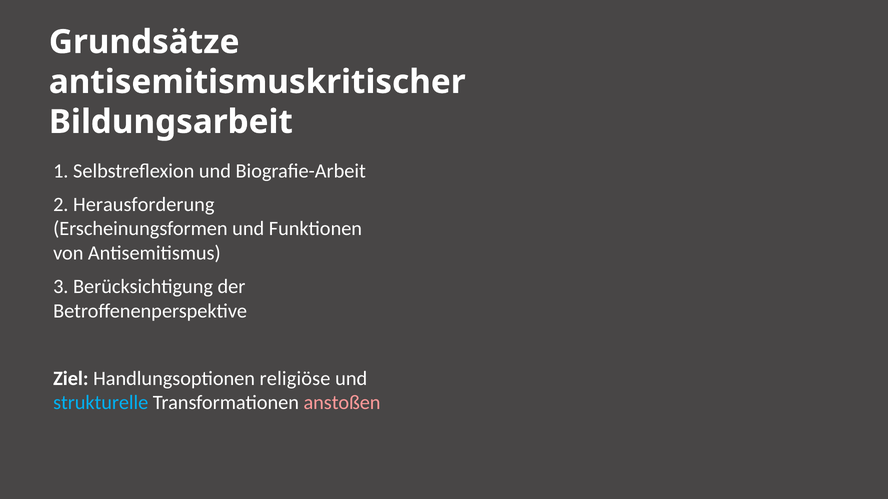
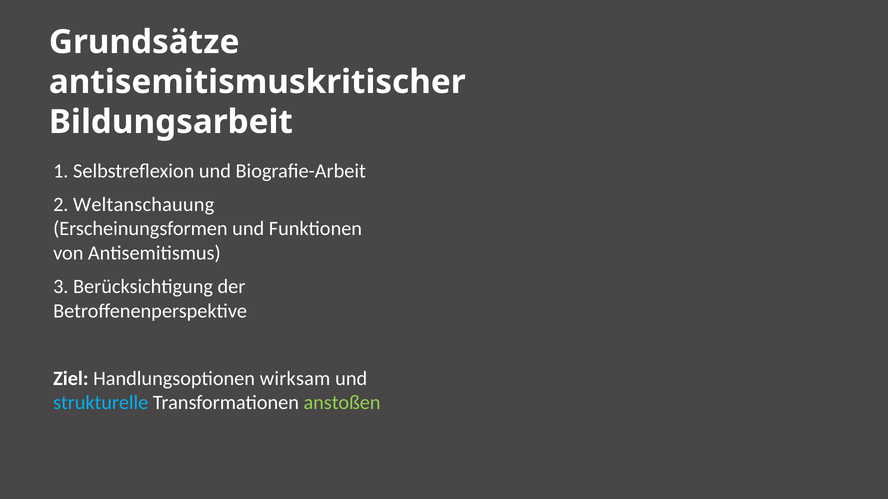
Herausforderung: Herausforderung -> Weltanschauung
religiöse: religiöse -> wirksam
anstoßen colour: pink -> light green
